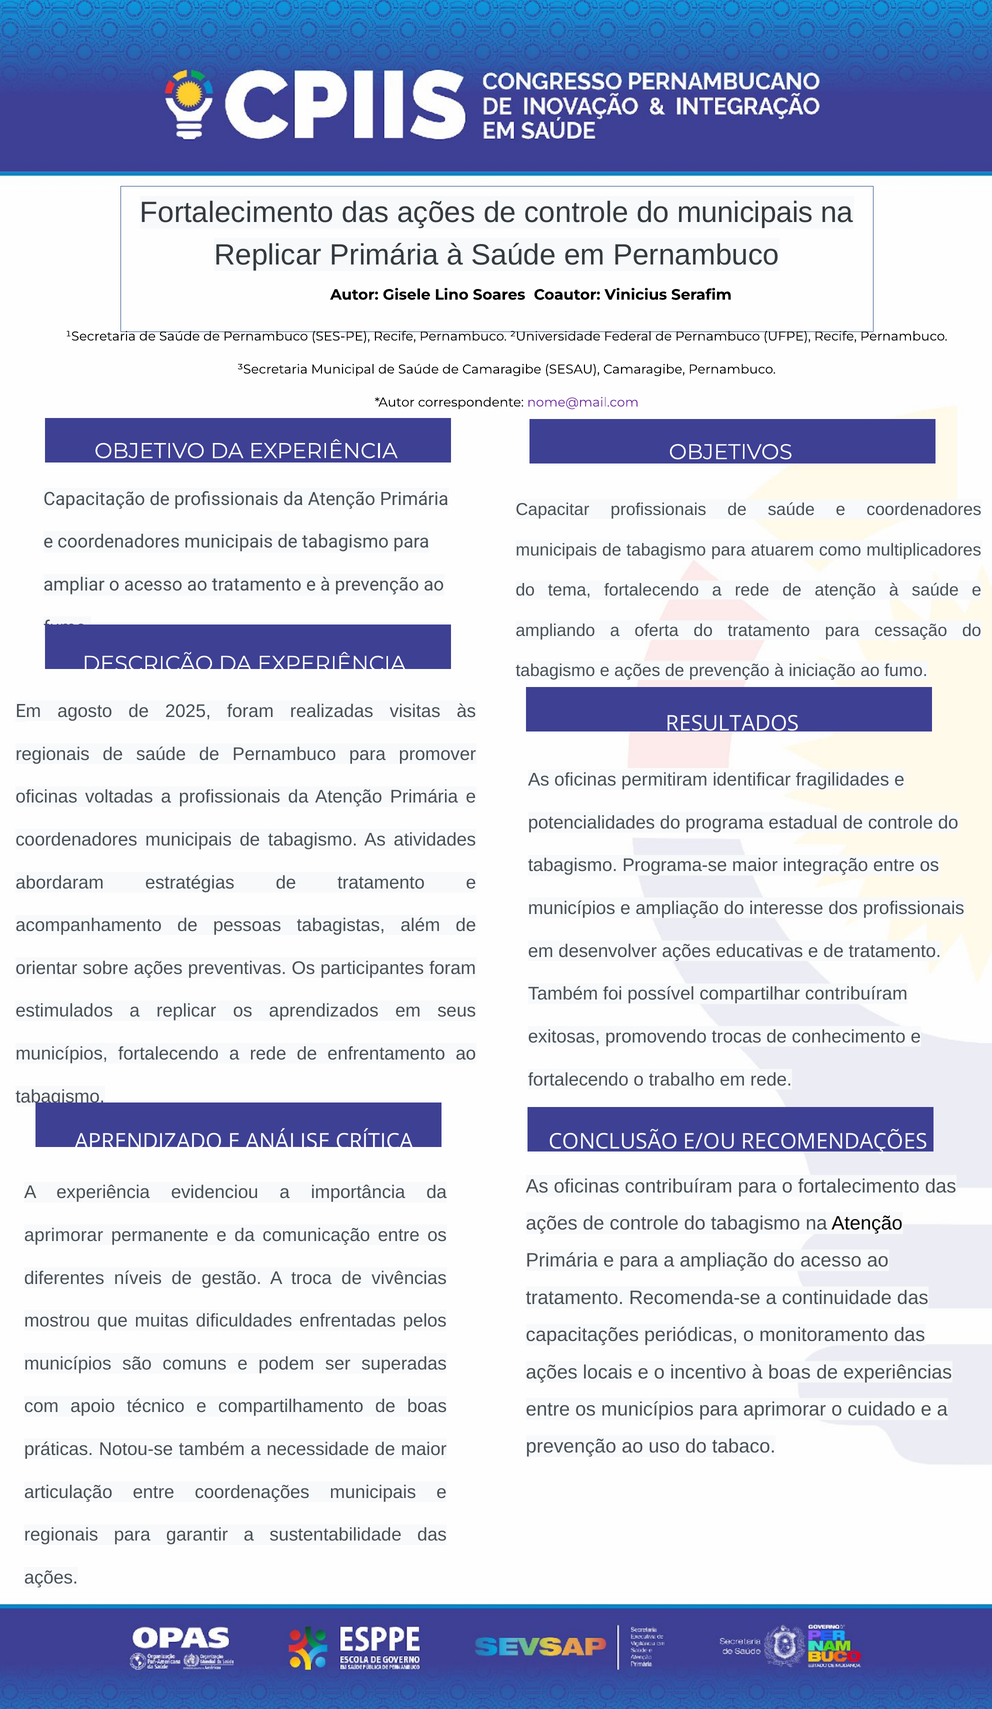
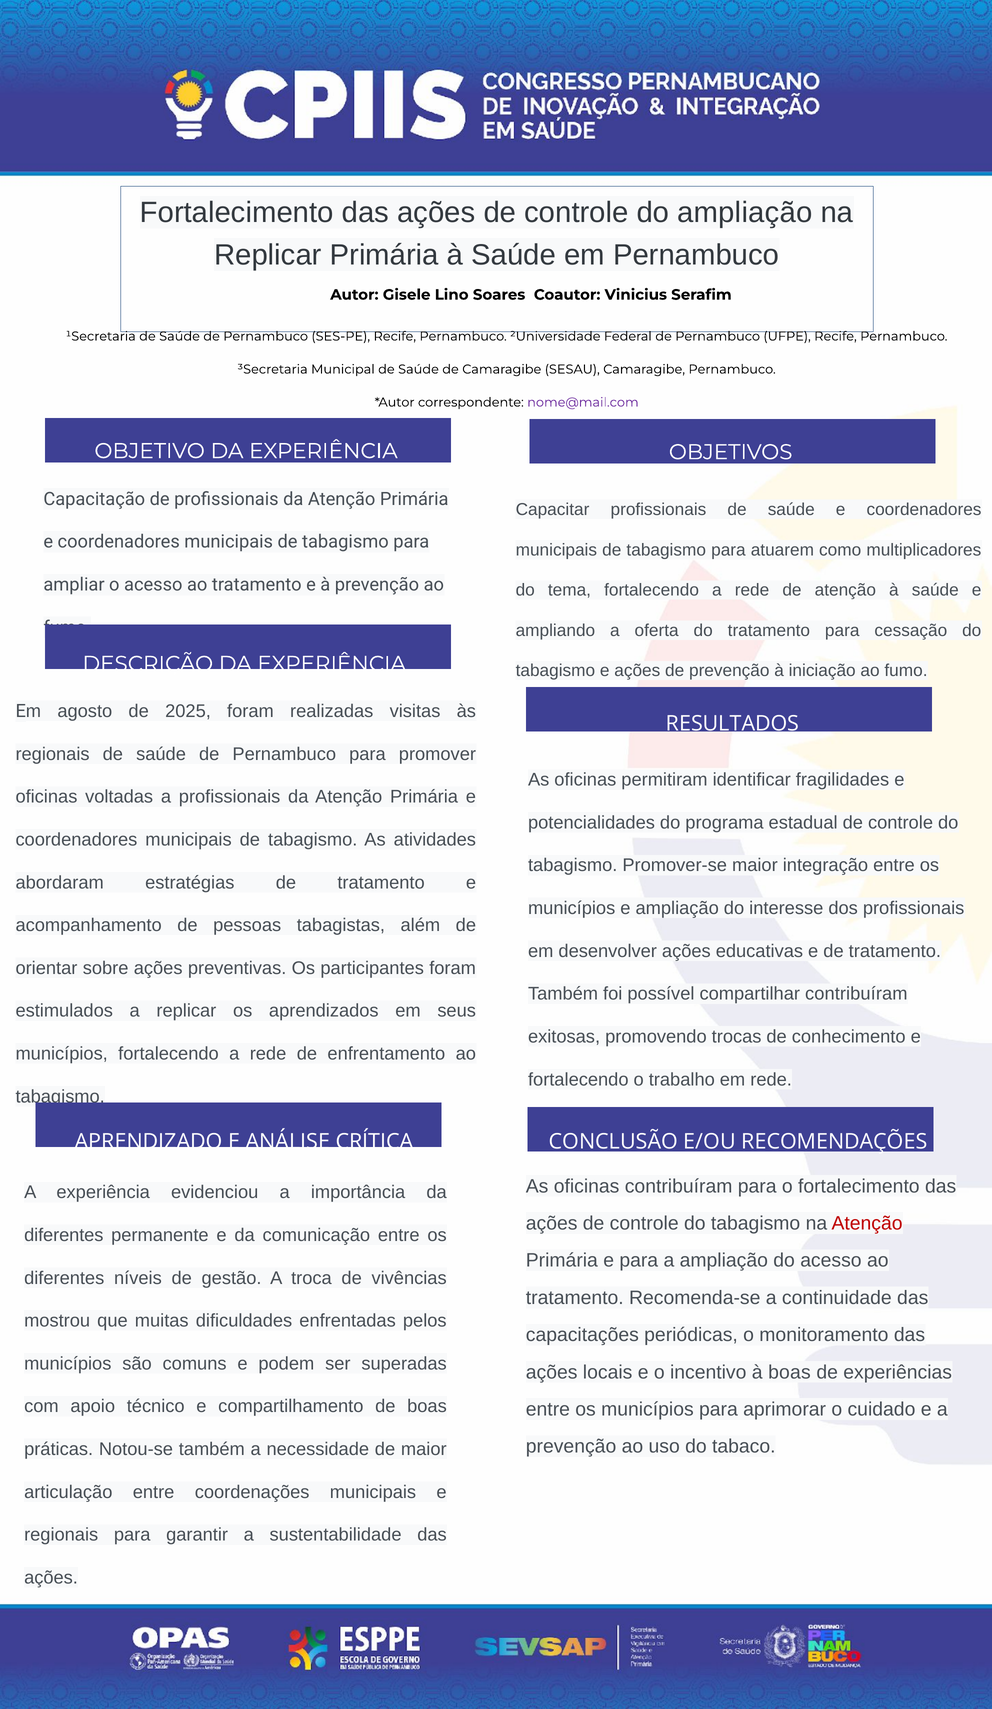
do municipais: municipais -> ampliação
Programa-se: Programa-se -> Promover-se
Atenção at (867, 1224) colour: black -> red
aprimorar at (64, 1235): aprimorar -> diferentes
